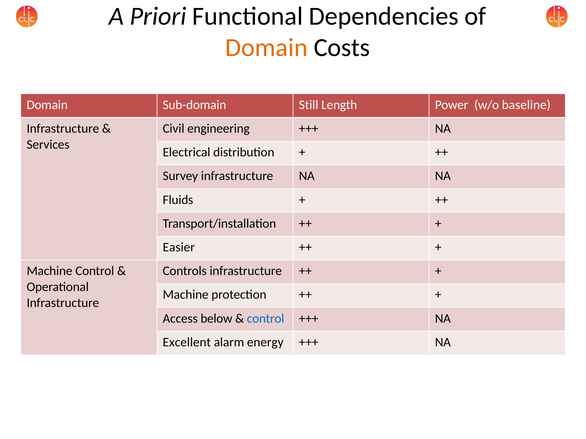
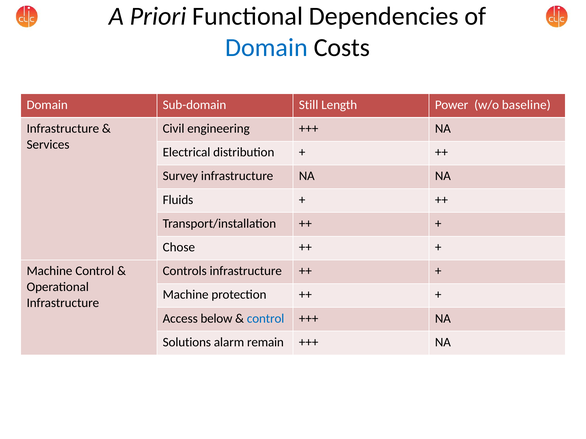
Domain at (266, 48) colour: orange -> blue
Easier: Easier -> Chose
Excellent: Excellent -> Solutions
energy: energy -> remain
